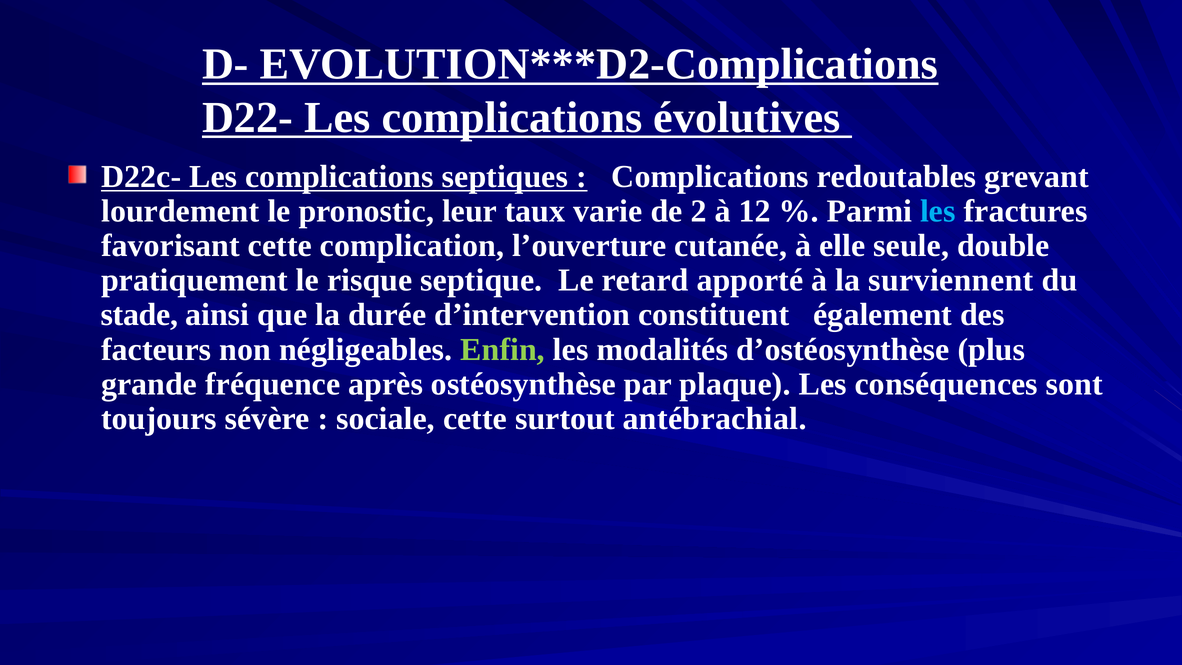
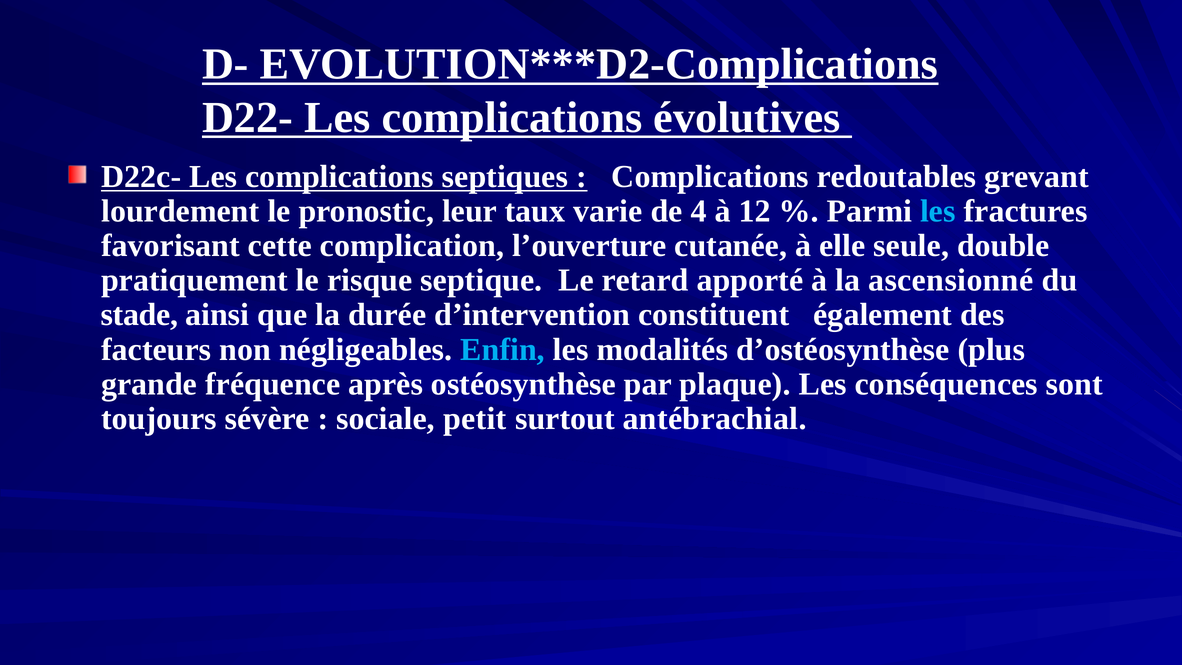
2: 2 -> 4
surviennent: surviennent -> ascensionné
Enfin colour: light green -> light blue
sociale cette: cette -> petit
